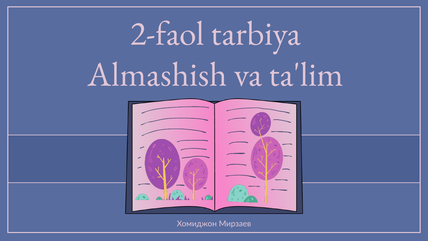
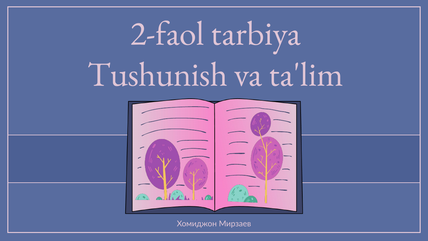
Almashish: Almashish -> Tushunish
